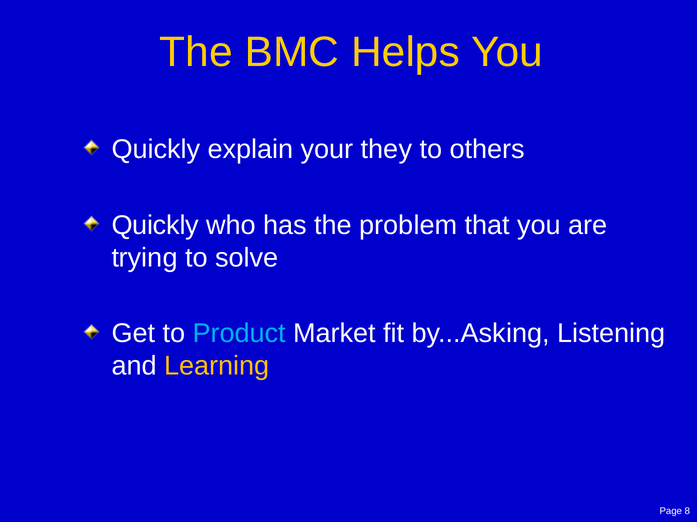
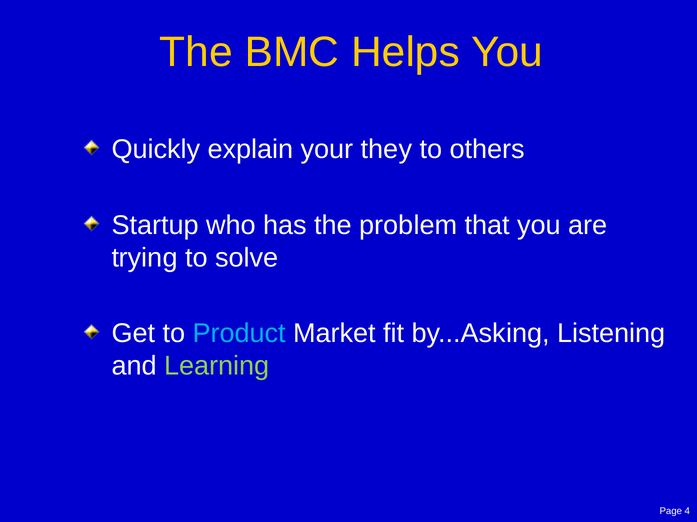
Quickly at (155, 225): Quickly -> Startup
Learning colour: yellow -> light green
8: 8 -> 4
